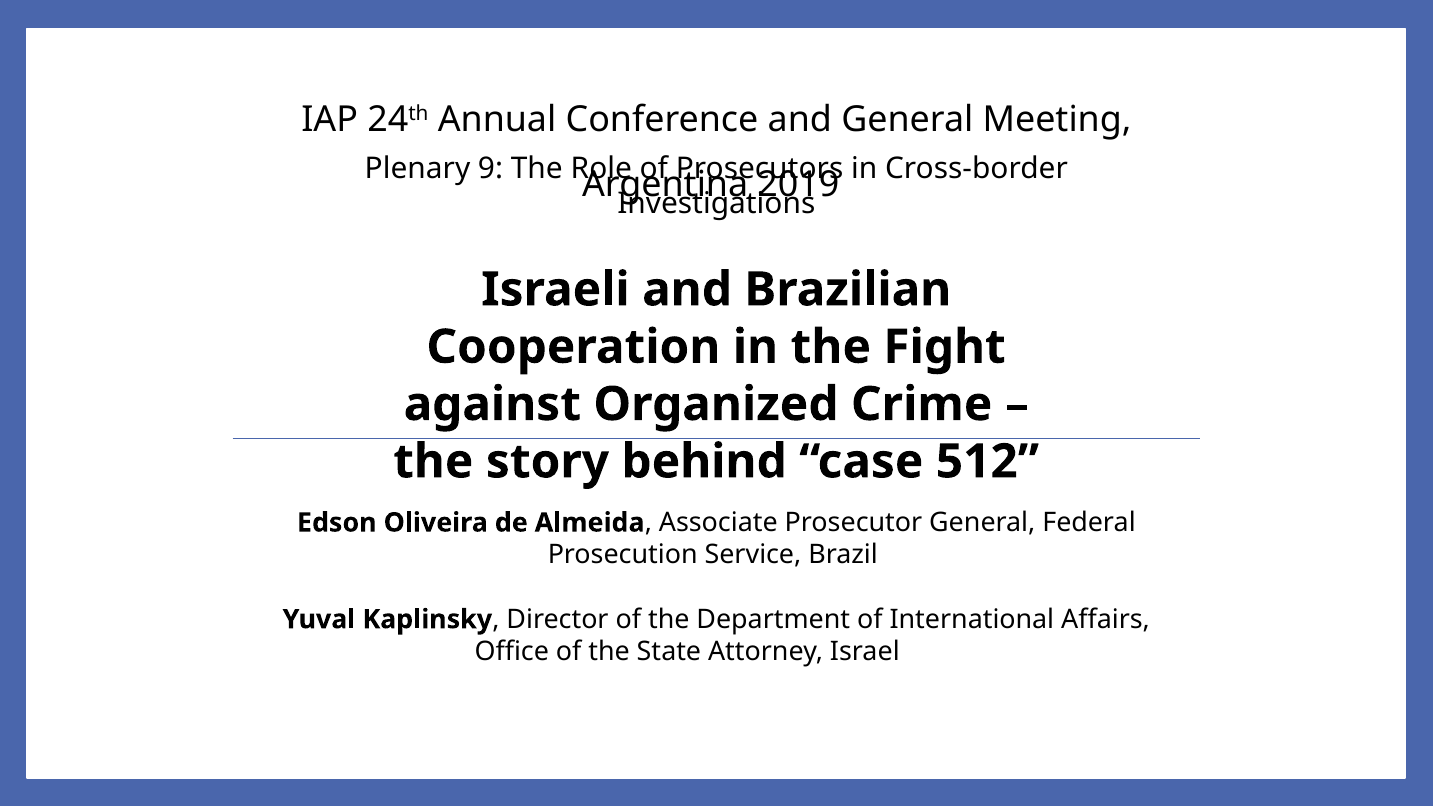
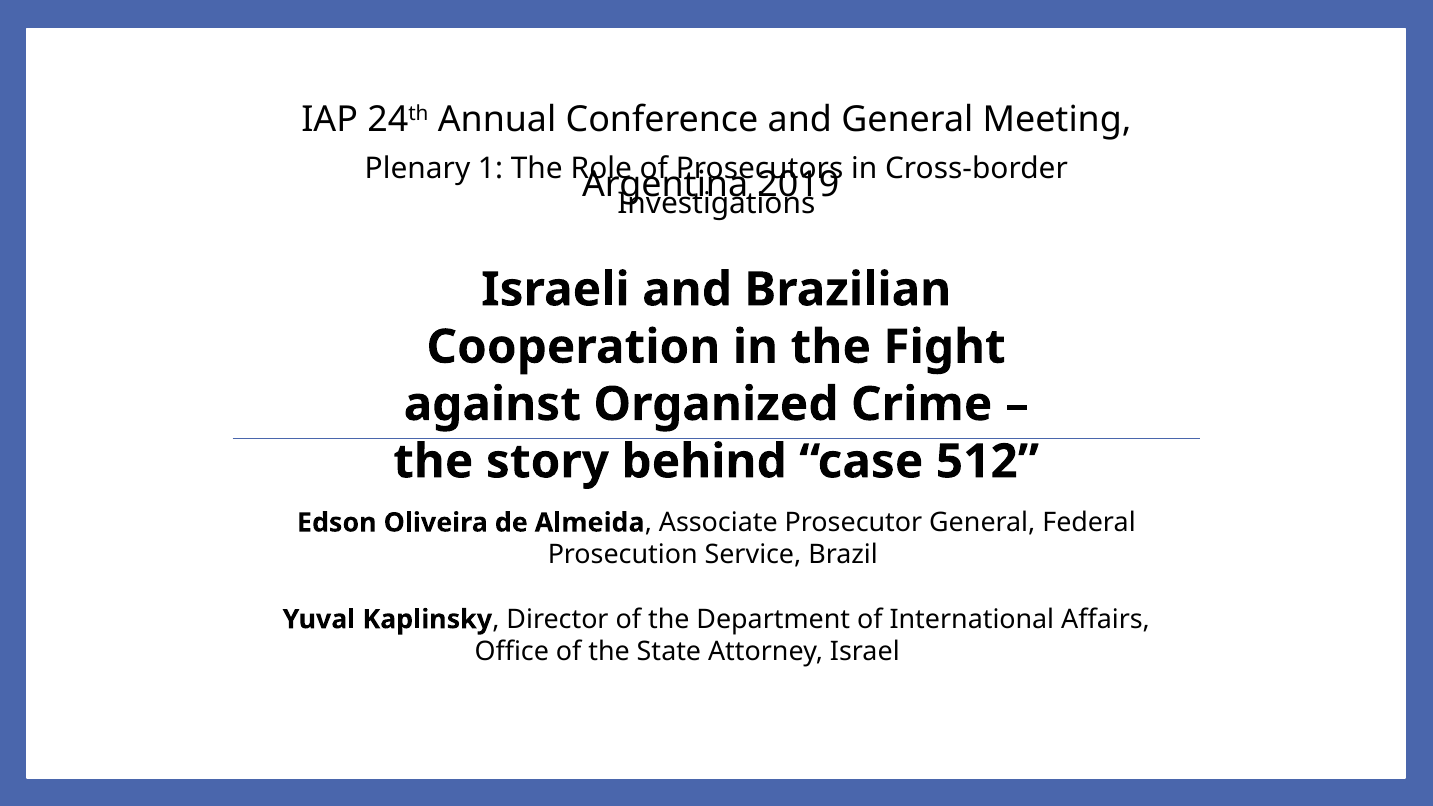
9: 9 -> 1
